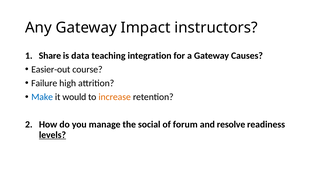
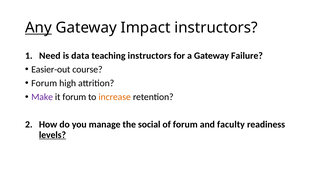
Any underline: none -> present
Share: Share -> Need
teaching integration: integration -> instructors
Causes: Causes -> Failure
Failure at (44, 83): Failure -> Forum
Make colour: blue -> purple
it would: would -> forum
resolve: resolve -> faculty
